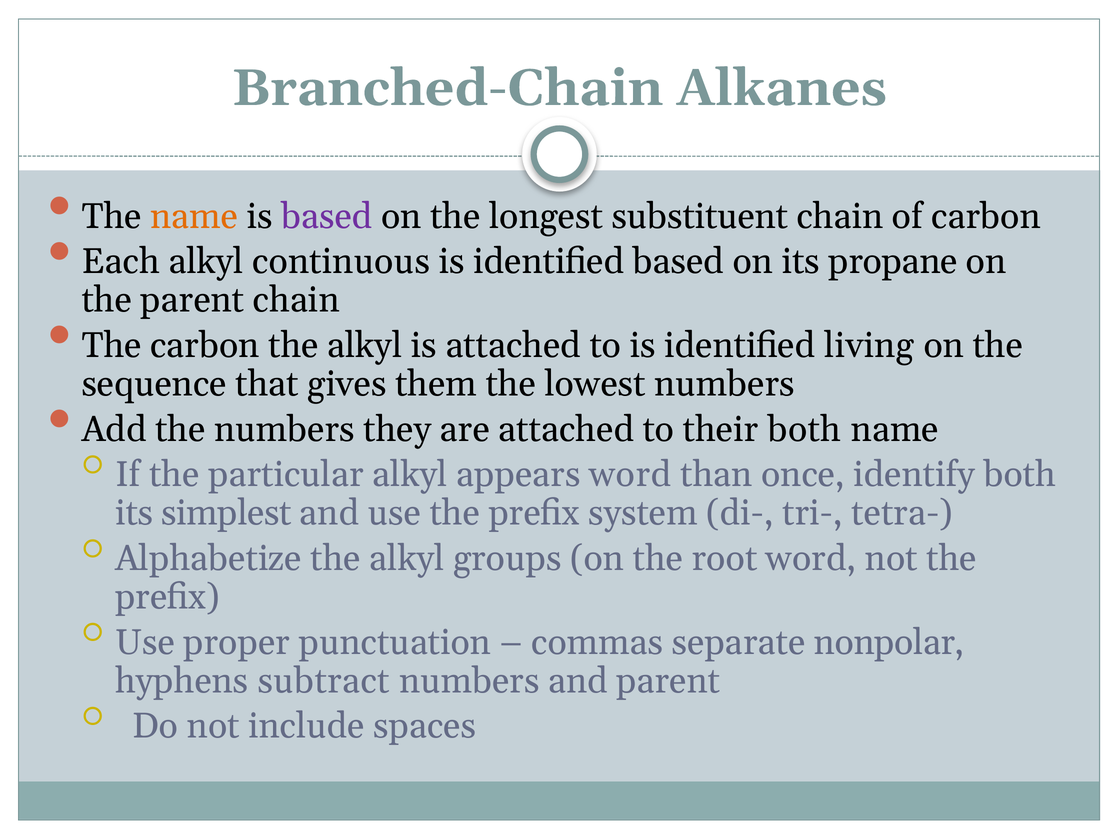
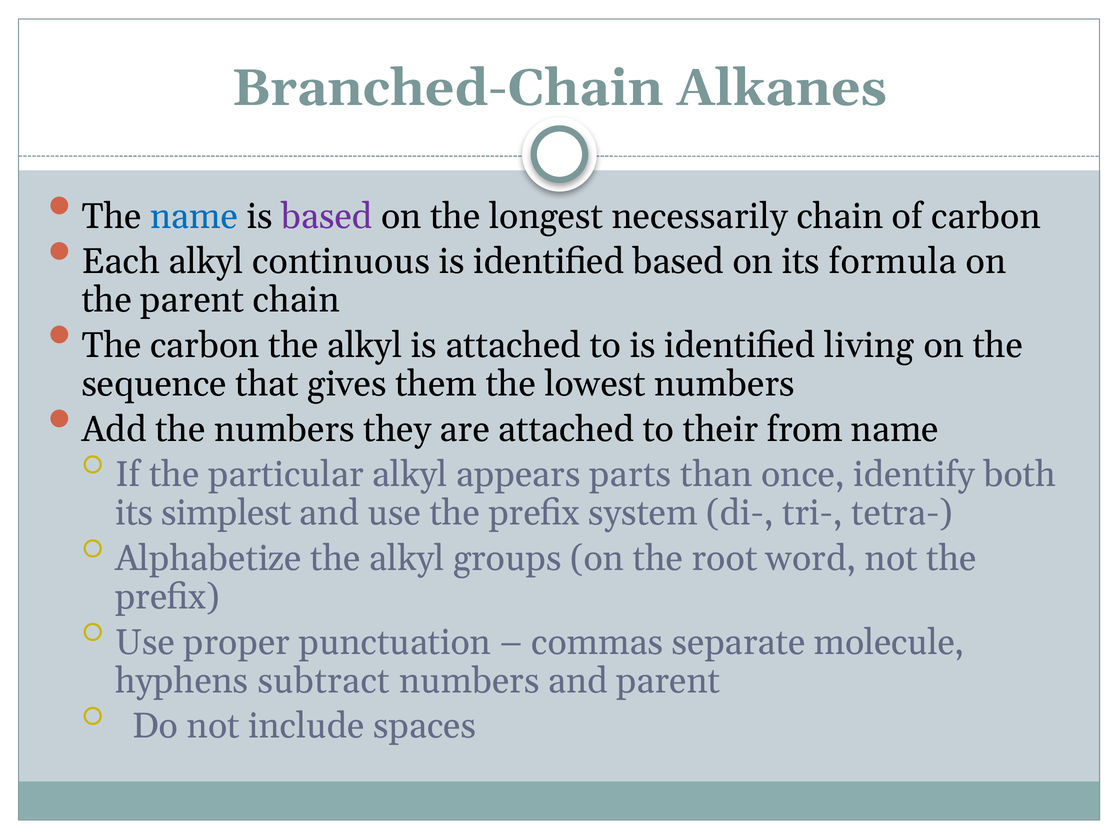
name at (194, 216) colour: orange -> blue
substituent: substituent -> necessarily
propane: propane -> formula
their both: both -> from
appears word: word -> parts
nonpolar: nonpolar -> molecule
